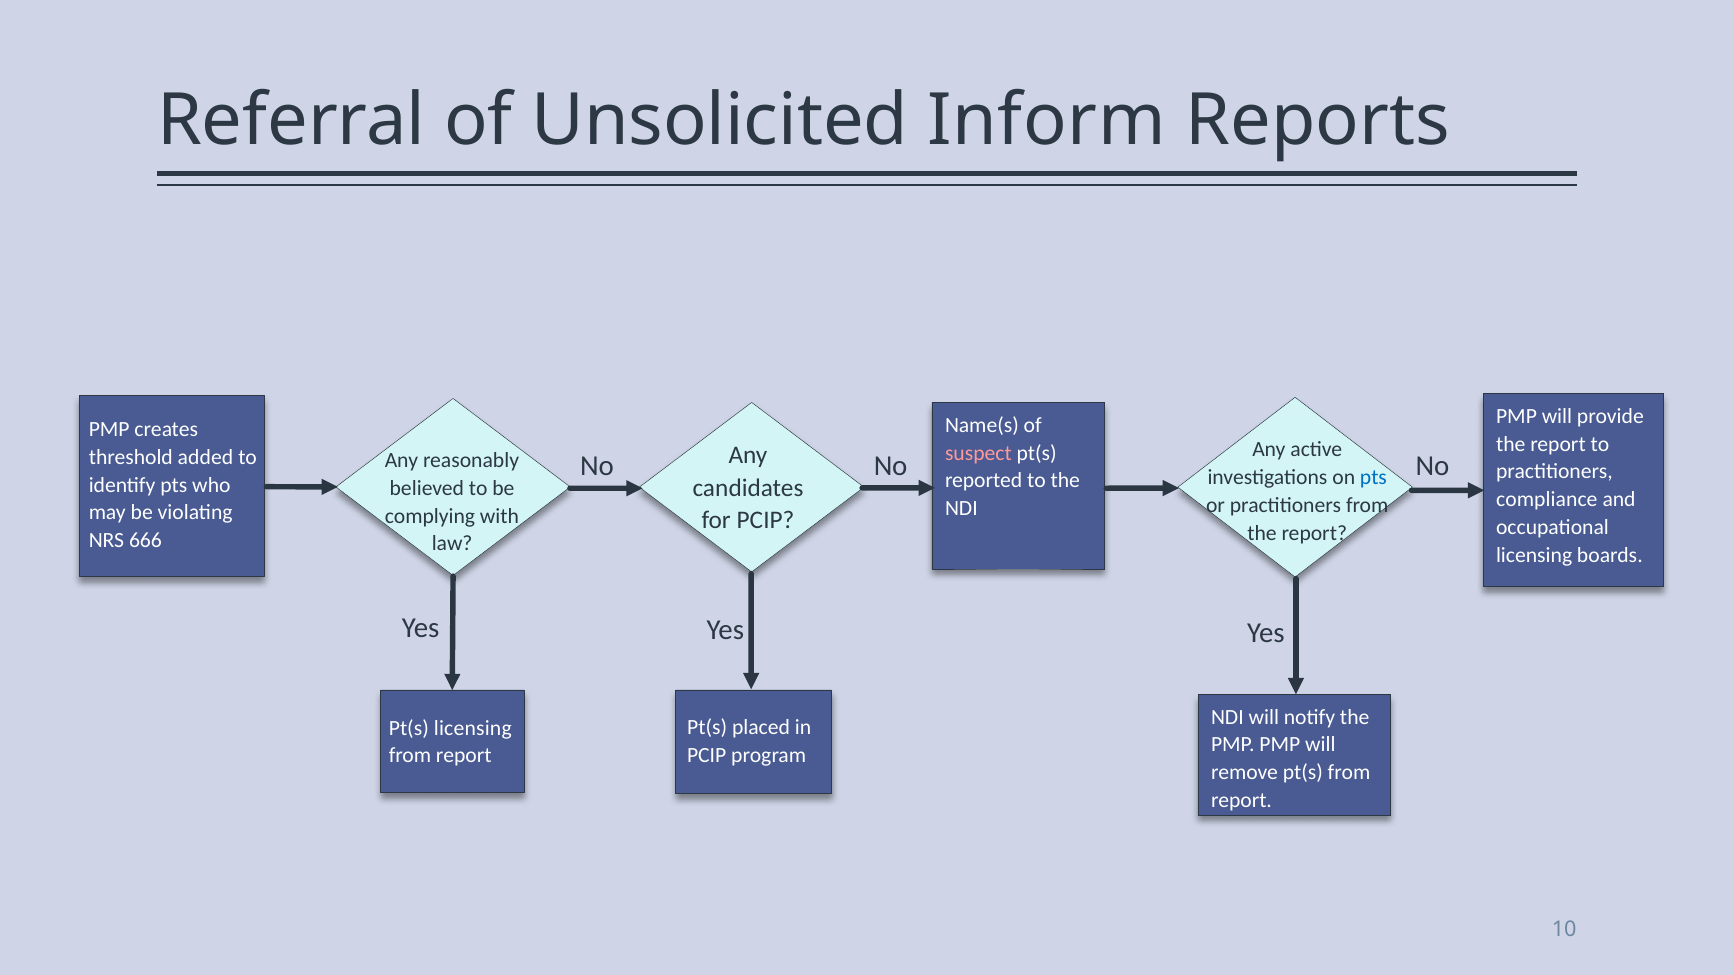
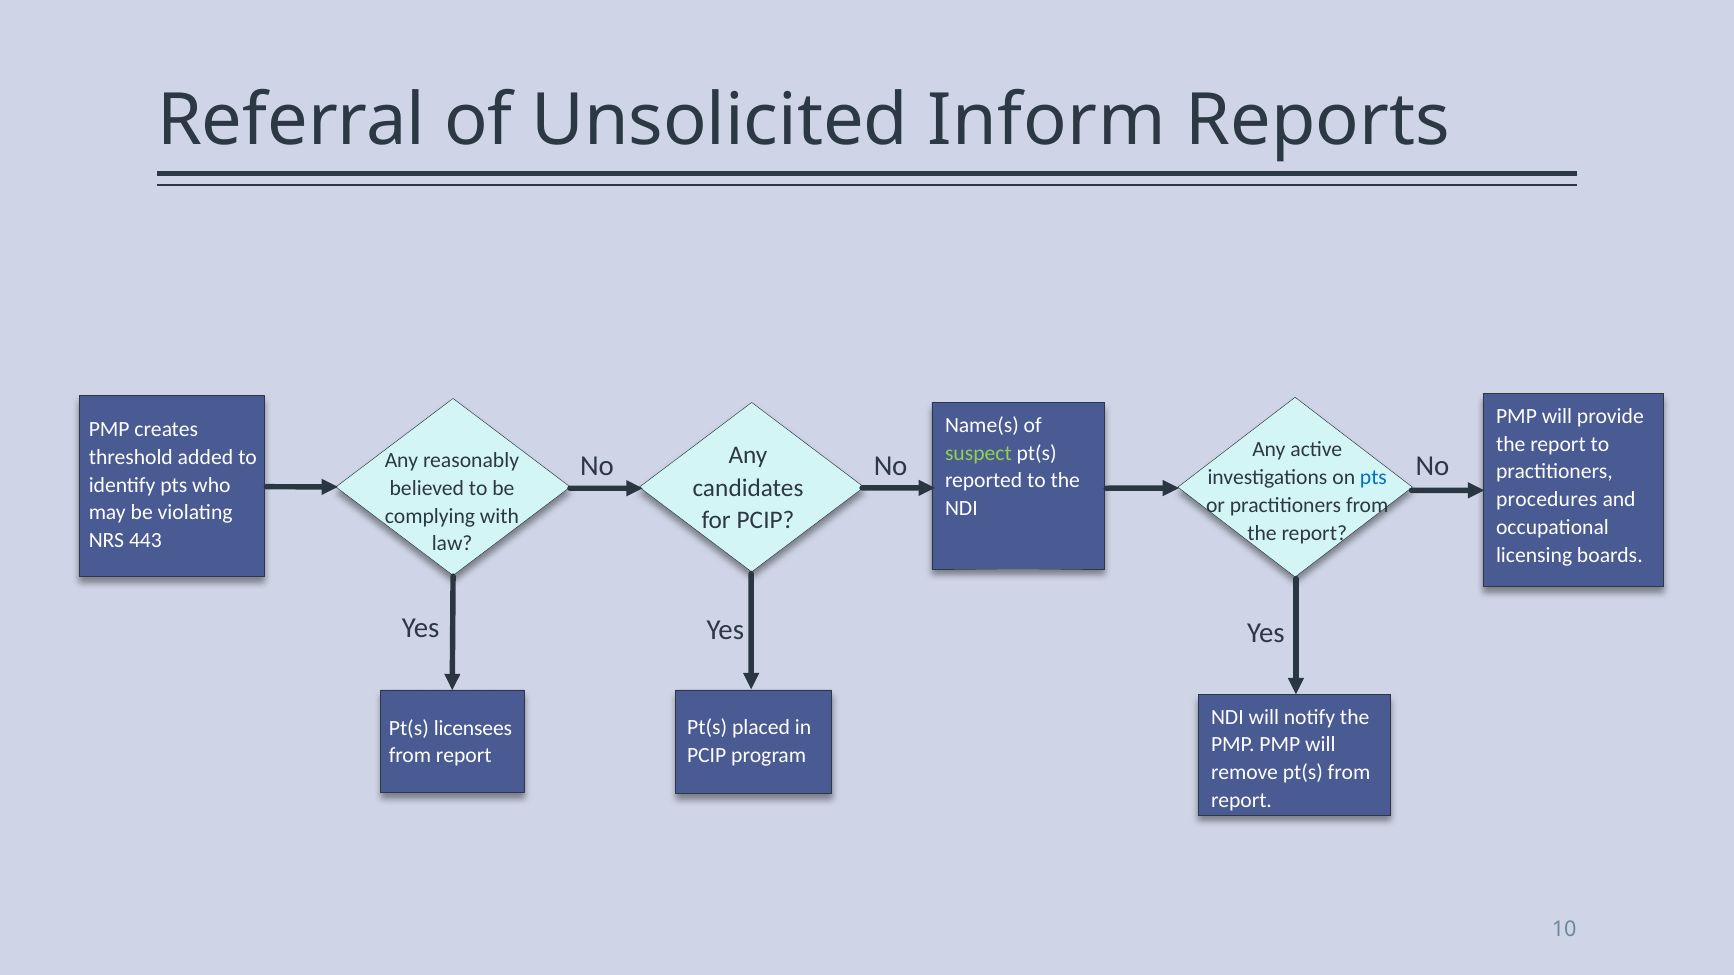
suspect colour: pink -> light green
compliance: compliance -> procedures
666: 666 -> 443
Pt(s licensing: licensing -> licensees
